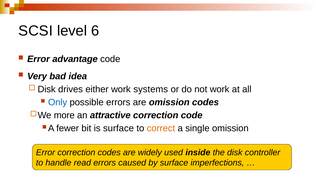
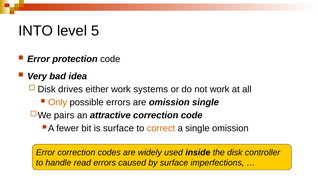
SCSI: SCSI -> INTO
6: 6 -> 5
advantage: advantage -> protection
Only colour: blue -> orange
omission codes: codes -> single
more: more -> pairs
